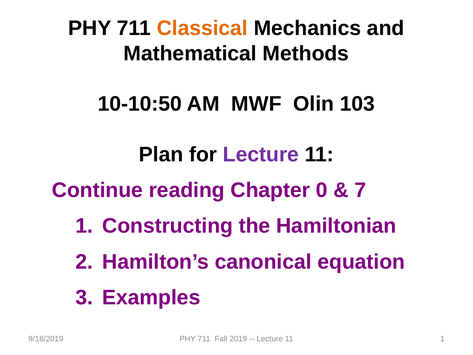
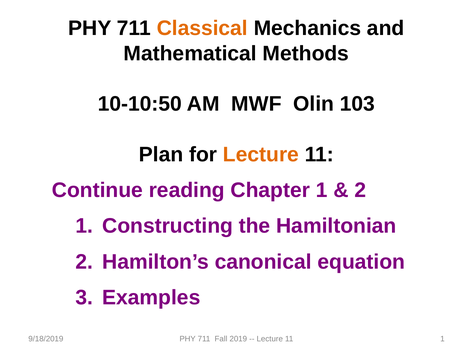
Lecture at (261, 154) colour: purple -> orange
Chapter 0: 0 -> 1
7 at (360, 190): 7 -> 2
